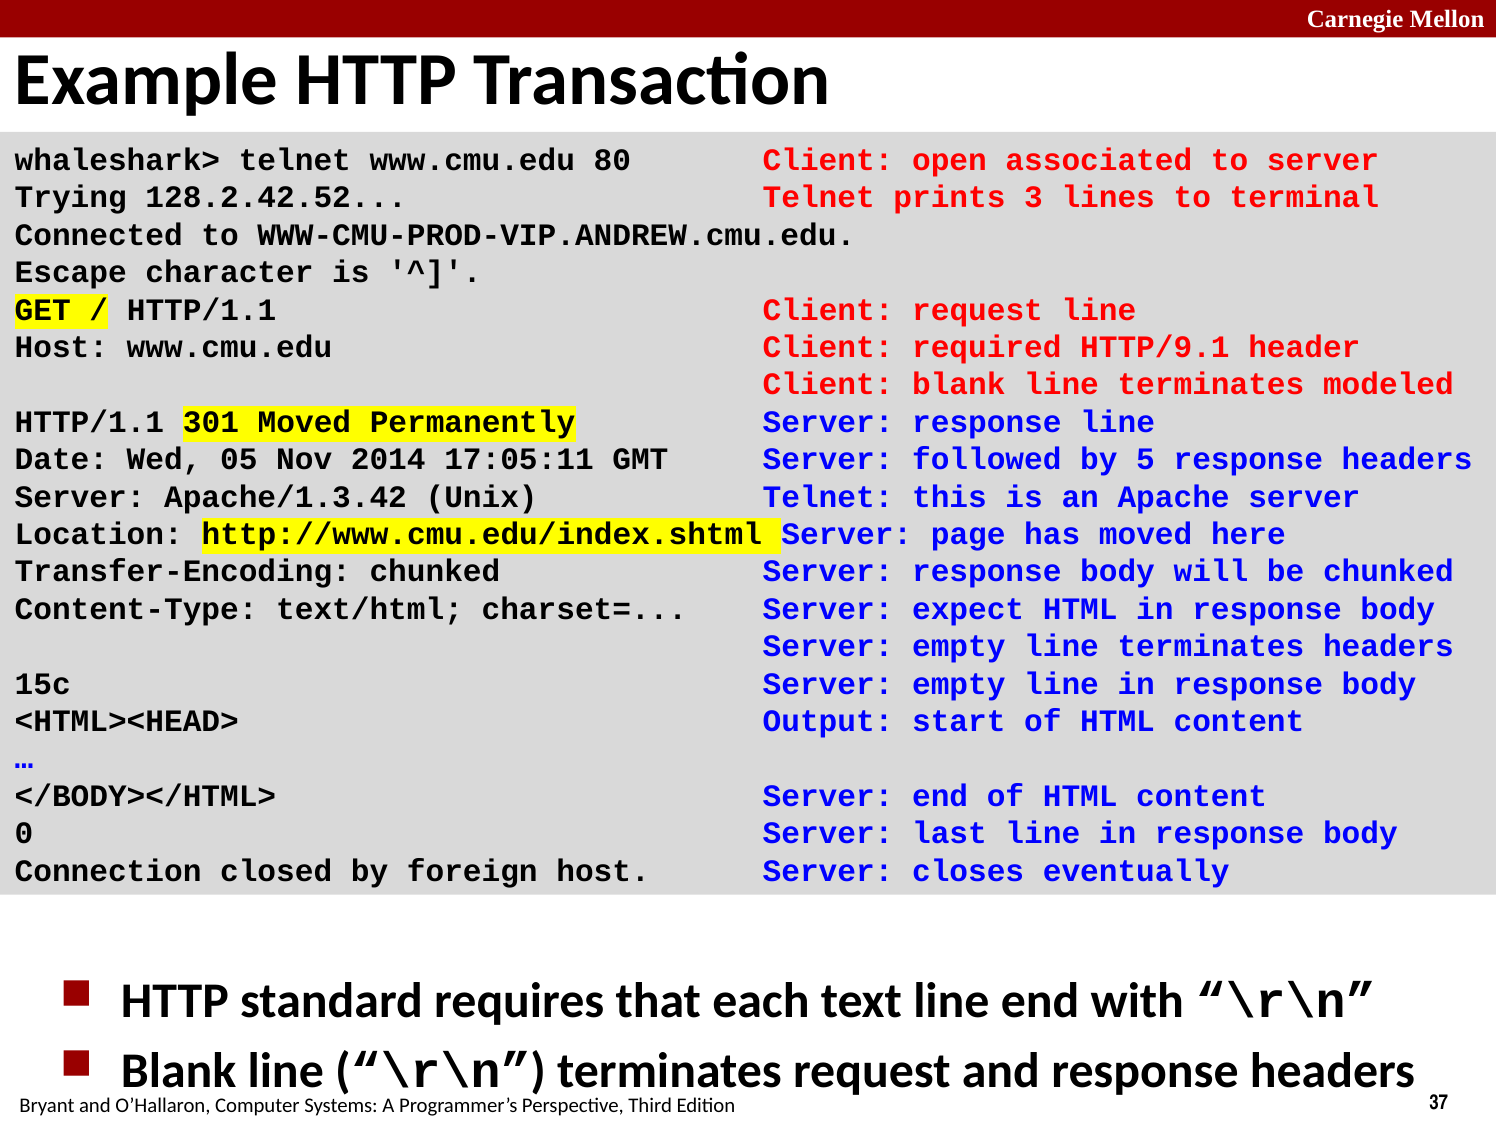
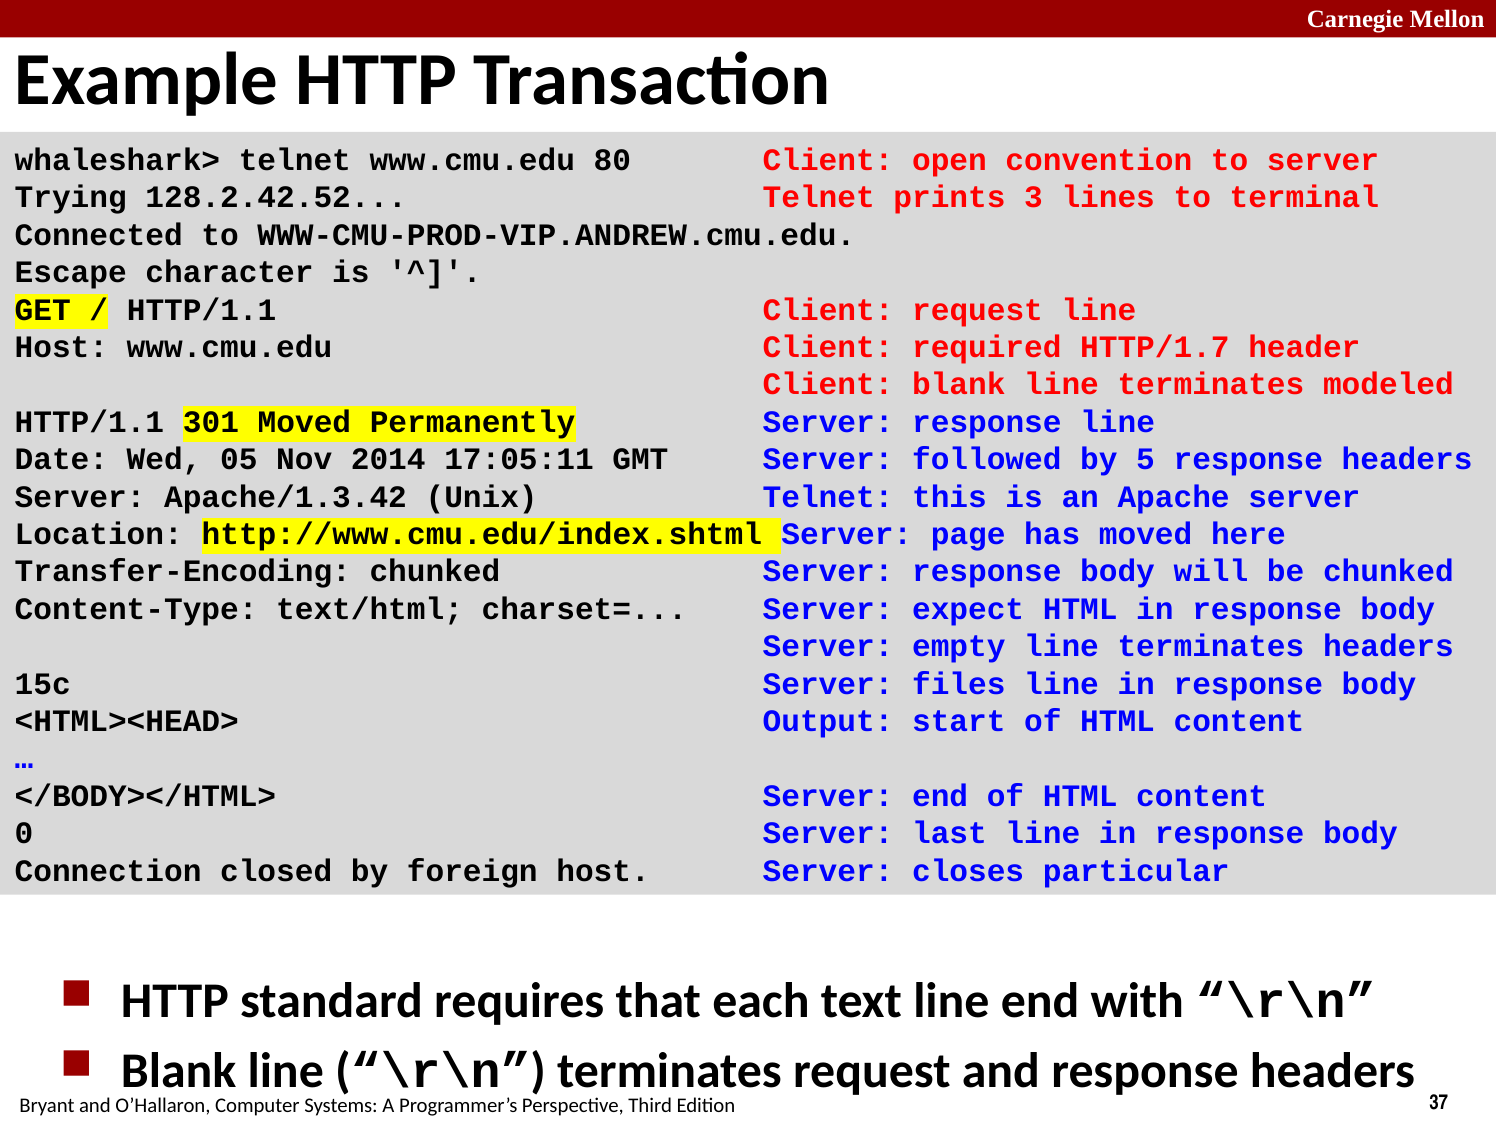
associated: associated -> convention
HTTP/9.1: HTTP/9.1 -> HTTP/1.7
15c Server empty: empty -> files
eventually: eventually -> particular
